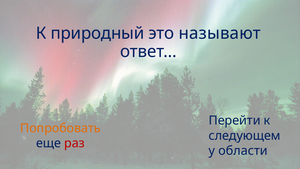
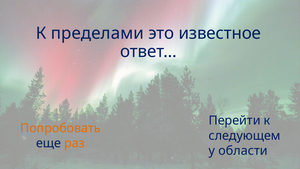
природный: природный -> пределами
называют: называют -> известное
раз colour: red -> orange
